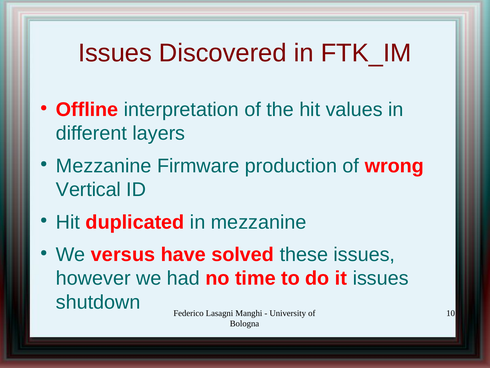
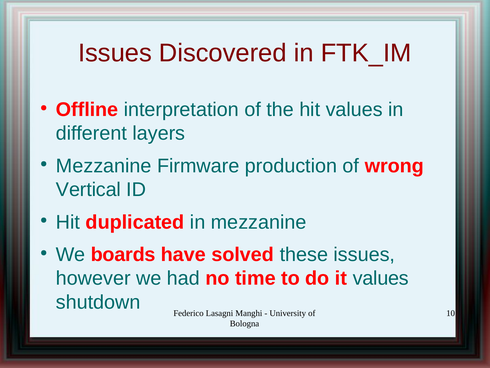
versus: versus -> boards
it issues: issues -> values
